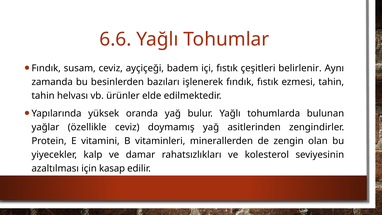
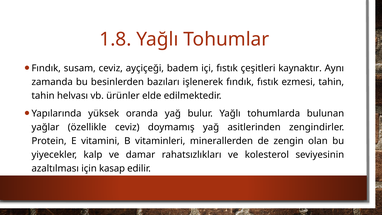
6.6: 6.6 -> 1.8
belirlenir: belirlenir -> kaynaktır
